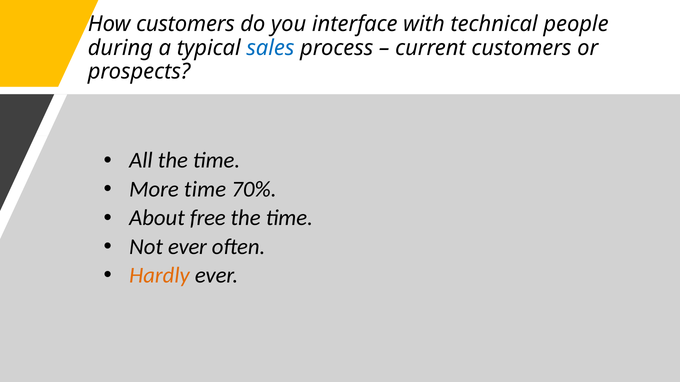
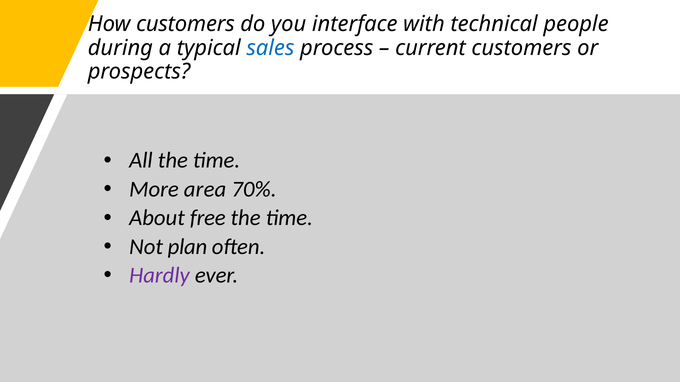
More time: time -> area
Not ever: ever -> plan
Hardly colour: orange -> purple
